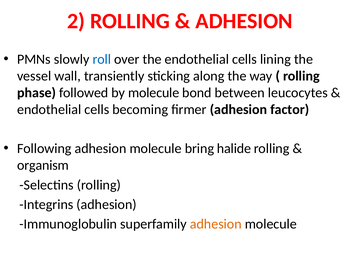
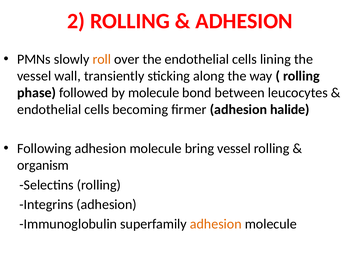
roll colour: blue -> orange
factor: factor -> halide
bring halide: halide -> vessel
